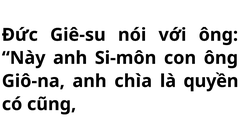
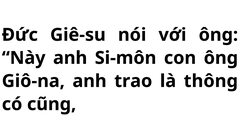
chìa: chìa -> trao
quyền: quyền -> thông
